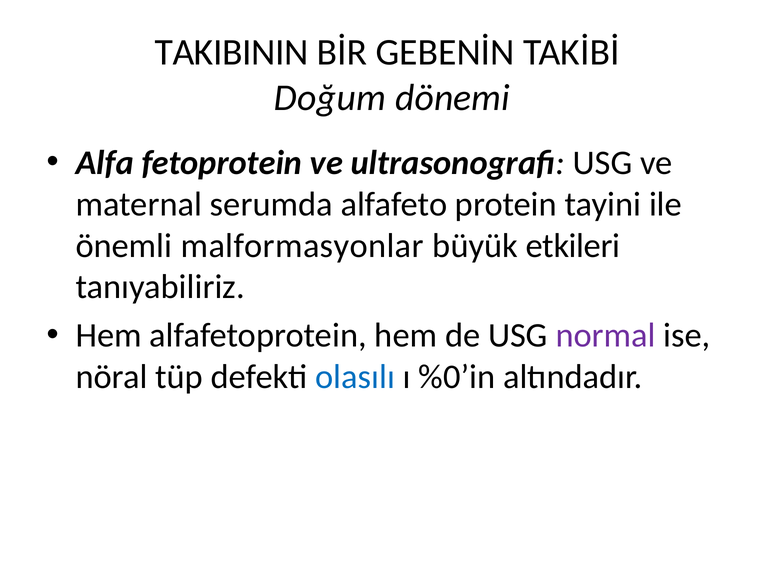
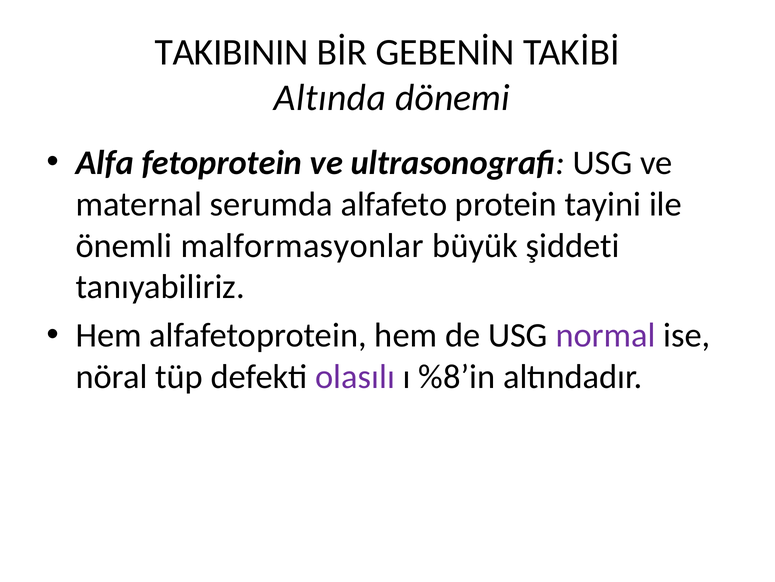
Doğum: Doğum -> Altında
etkileri: etkileri -> şiddeti
olasılı colour: blue -> purple
%0’in: %0’in -> %8’in
